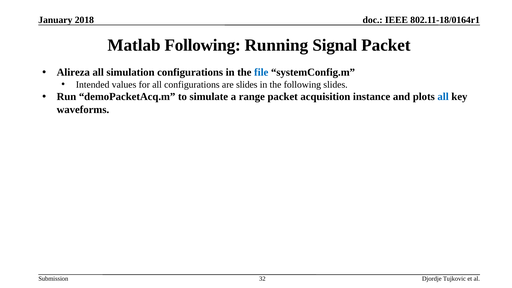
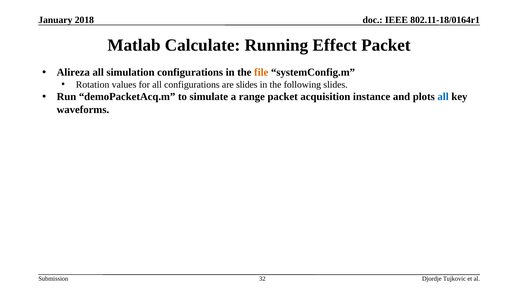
Matlab Following: Following -> Calculate
Signal: Signal -> Effect
file colour: blue -> orange
Intended: Intended -> Rotation
